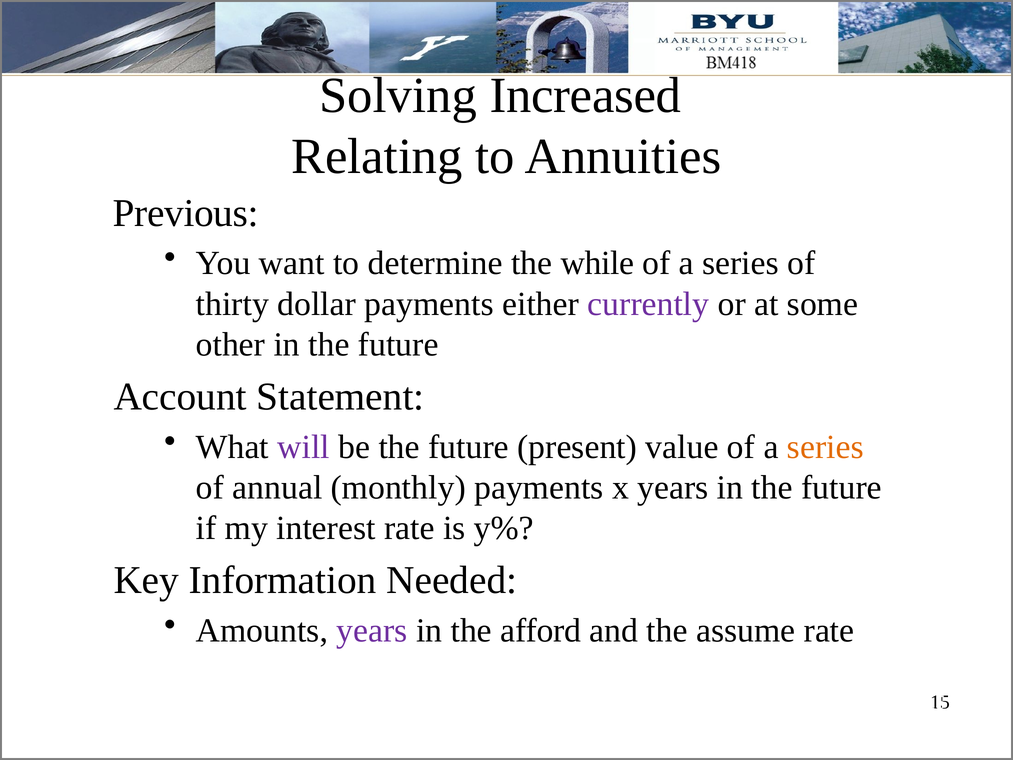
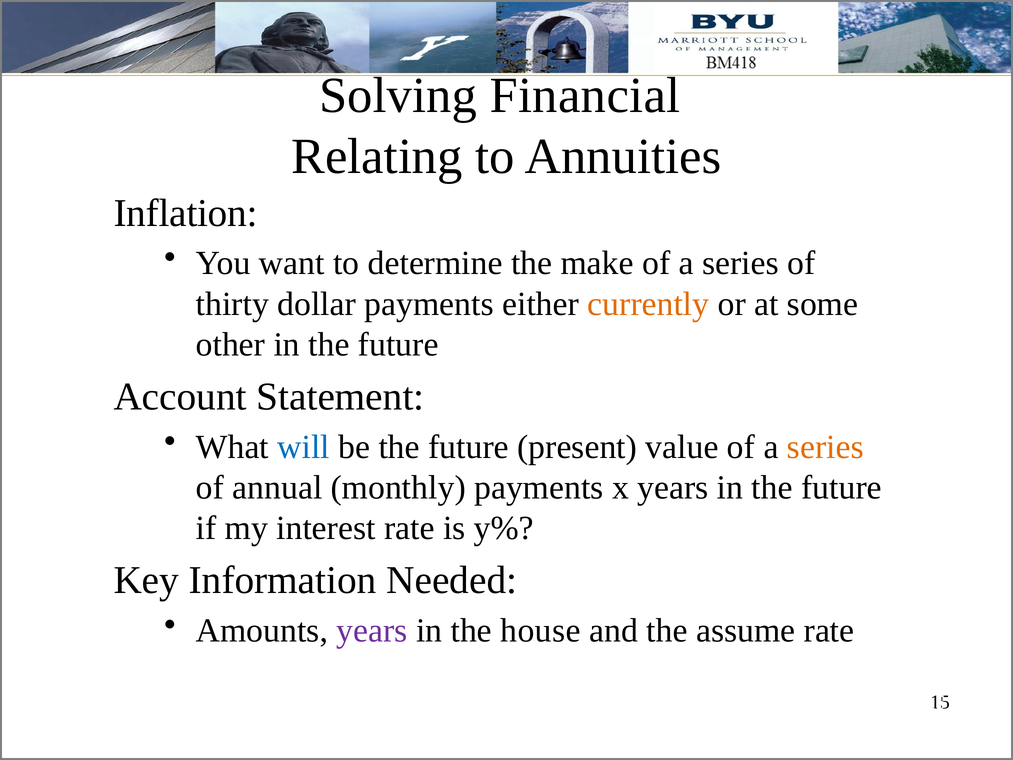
Increased: Increased -> Financial
Previous: Previous -> Inflation
while: while -> make
currently colour: purple -> orange
will colour: purple -> blue
afford: afford -> house
